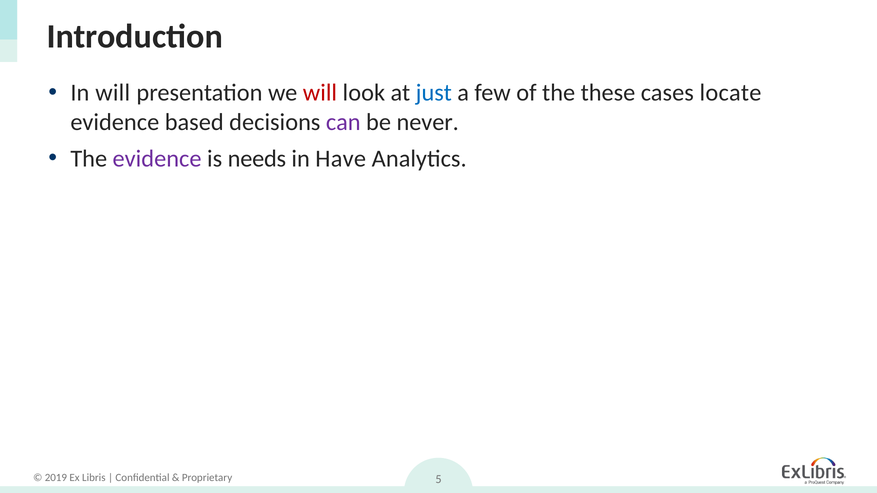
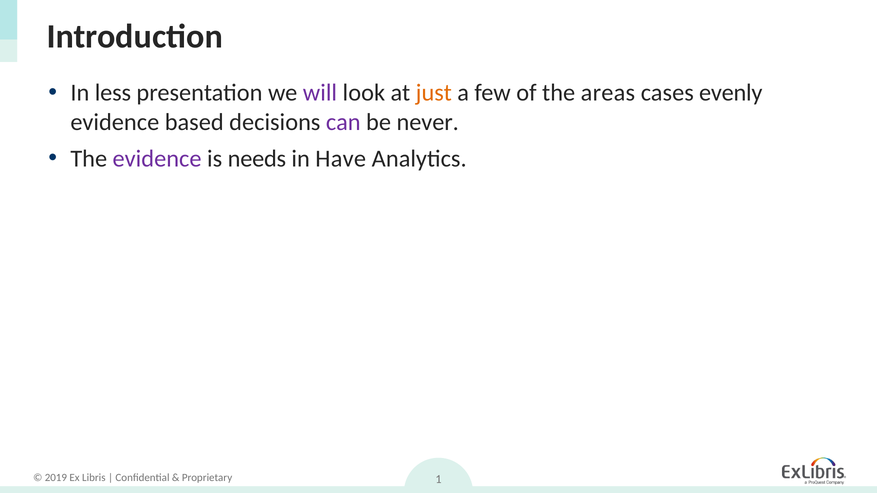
In will: will -> less
will at (320, 93) colour: red -> purple
just colour: blue -> orange
these: these -> areas
locate: locate -> evenly
5: 5 -> 1
